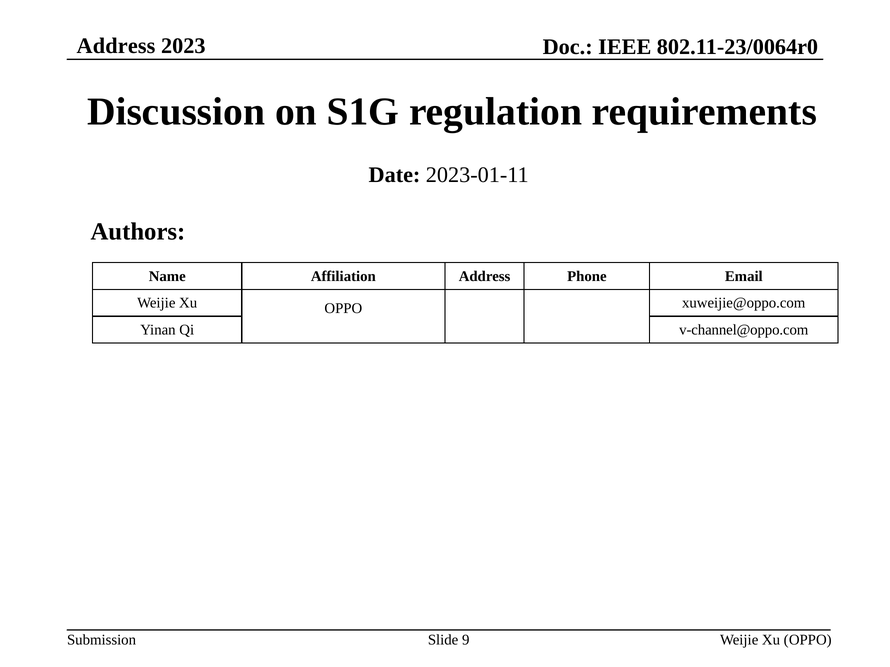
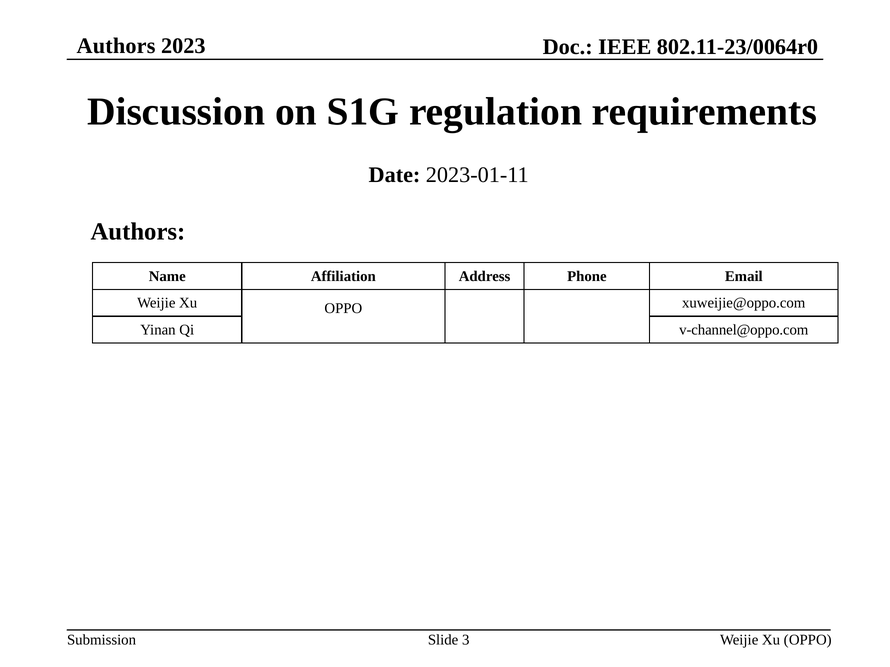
Address at (116, 46): Address -> Authors
9: 9 -> 3
